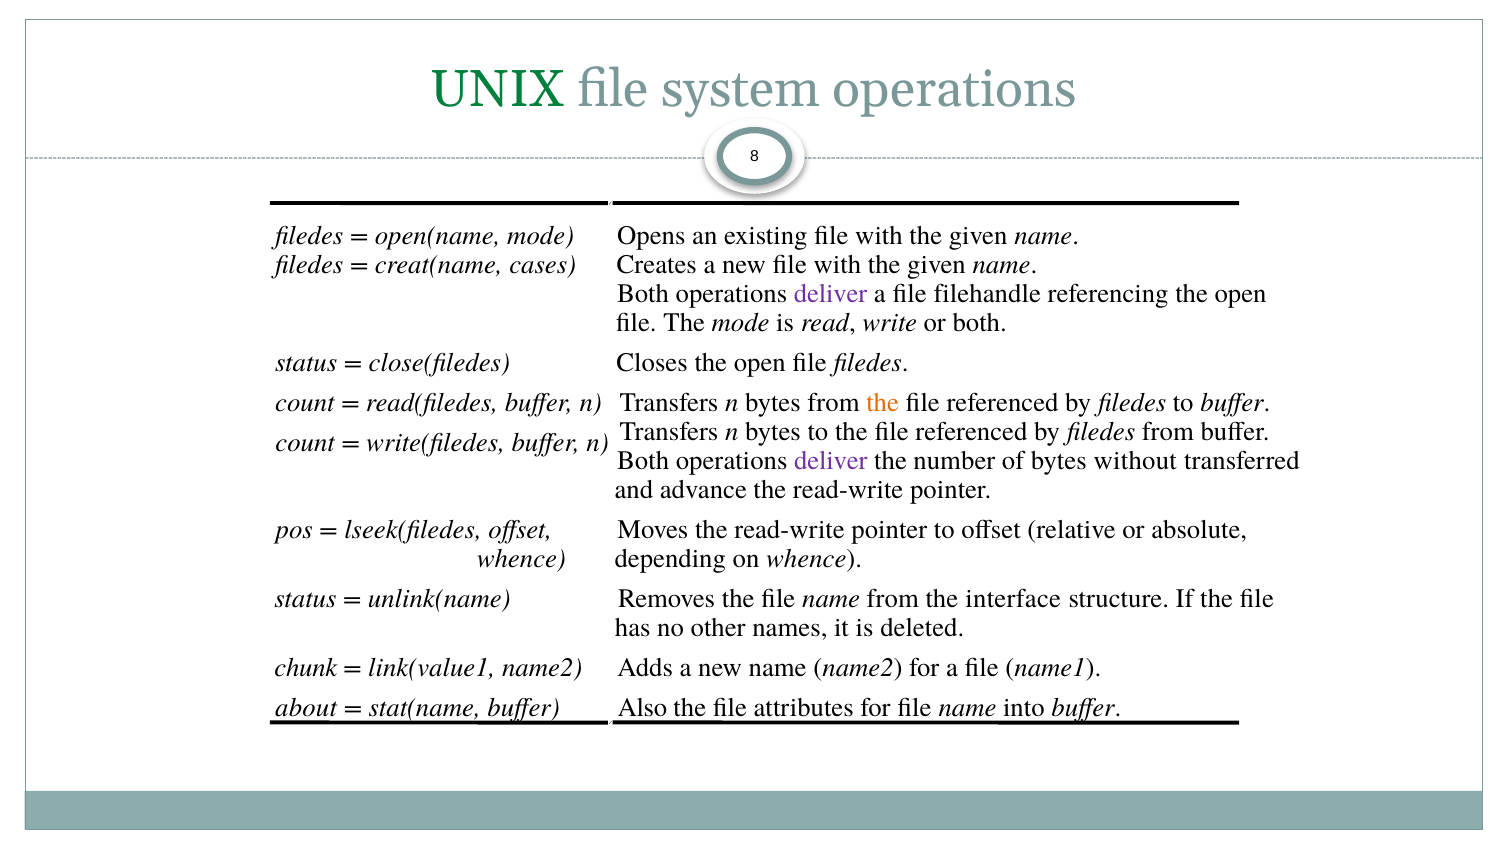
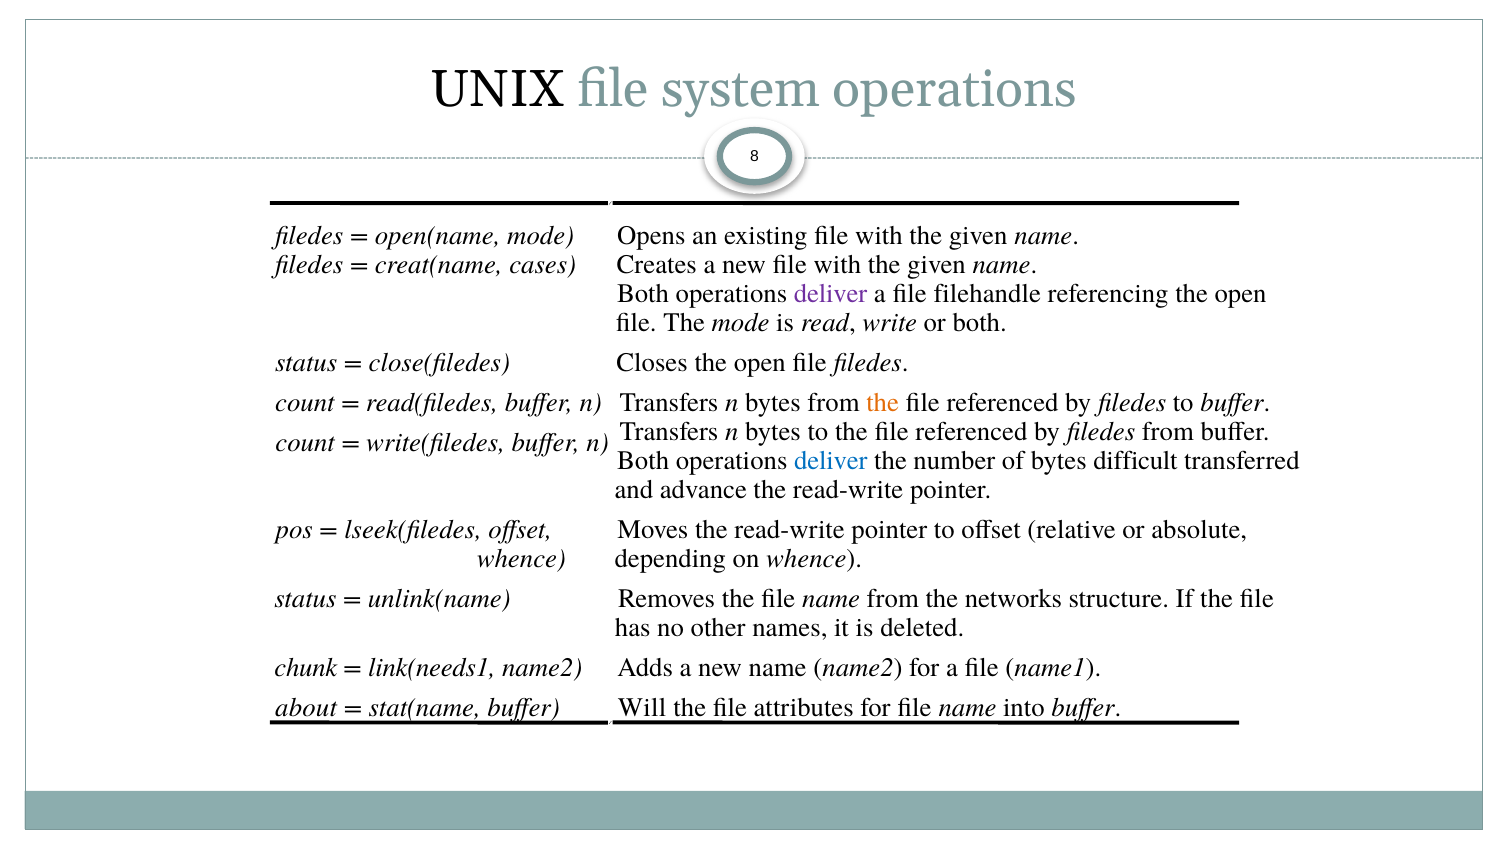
UNIX colour: green -> black
deliver at (831, 461) colour: purple -> blue
without: without -> difficult
interface: interface -> networks
link(value1: link(value1 -> link(needs1
Also: Also -> Will
